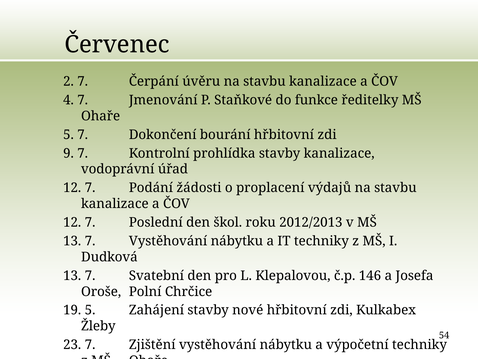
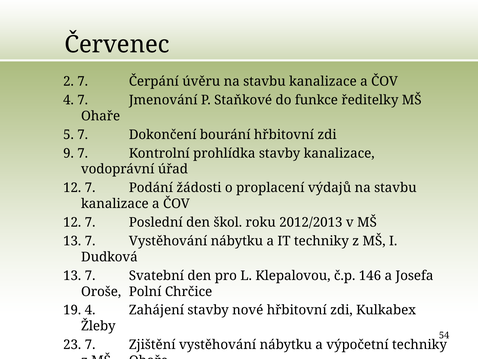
19 5: 5 -> 4
